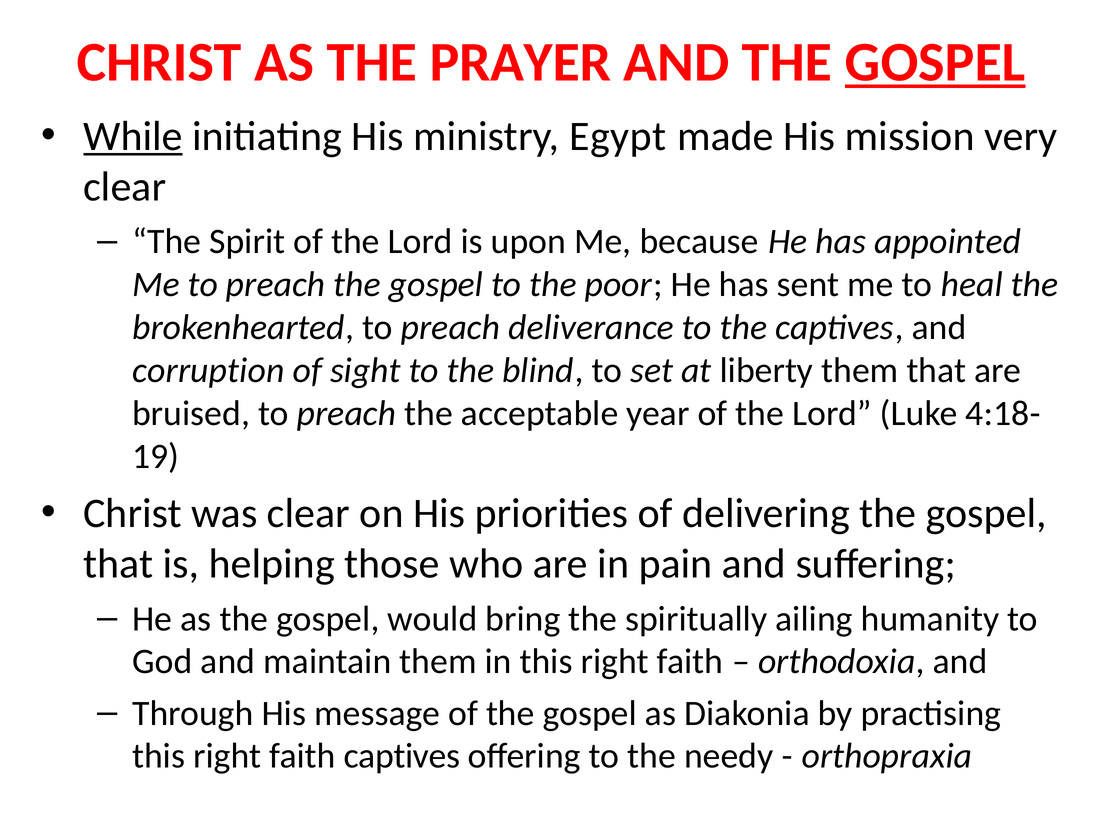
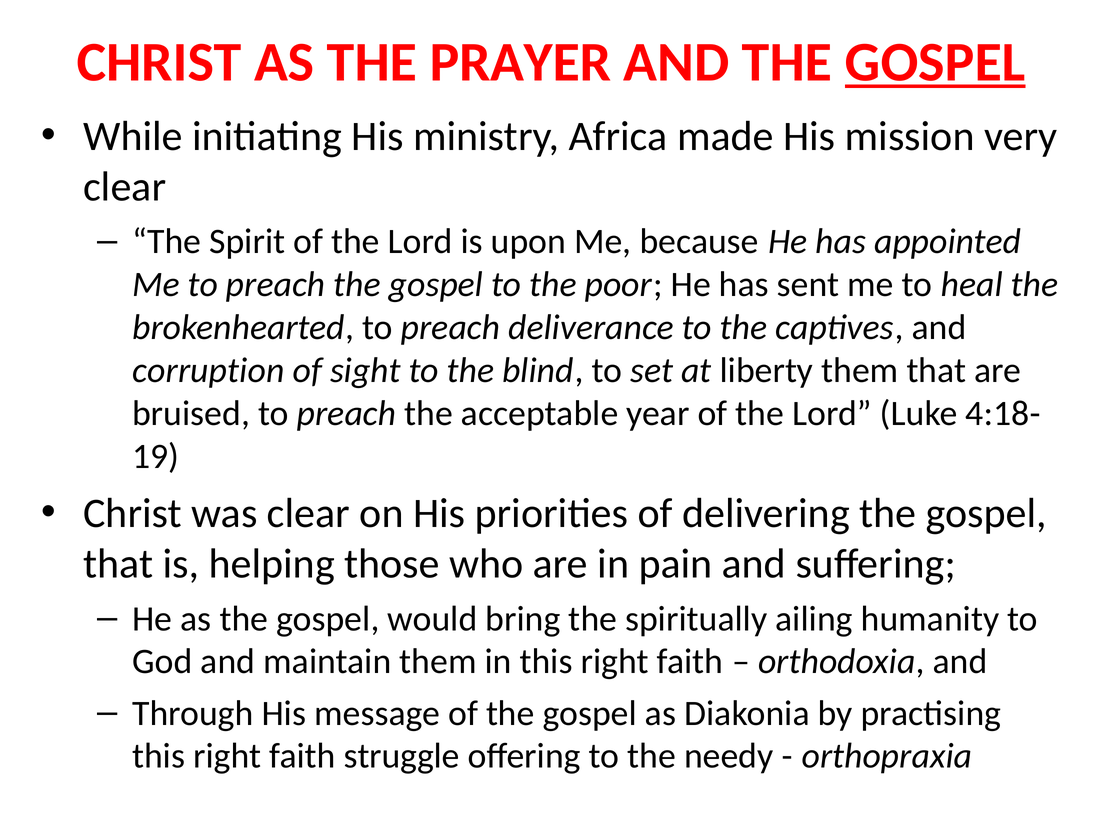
While underline: present -> none
Egypt: Egypt -> Africa
faith captives: captives -> struggle
